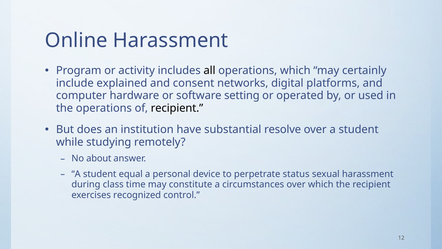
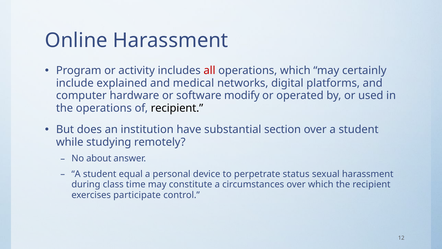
all colour: black -> red
consent: consent -> medical
setting: setting -> modify
resolve: resolve -> section
recognized: recognized -> participate
